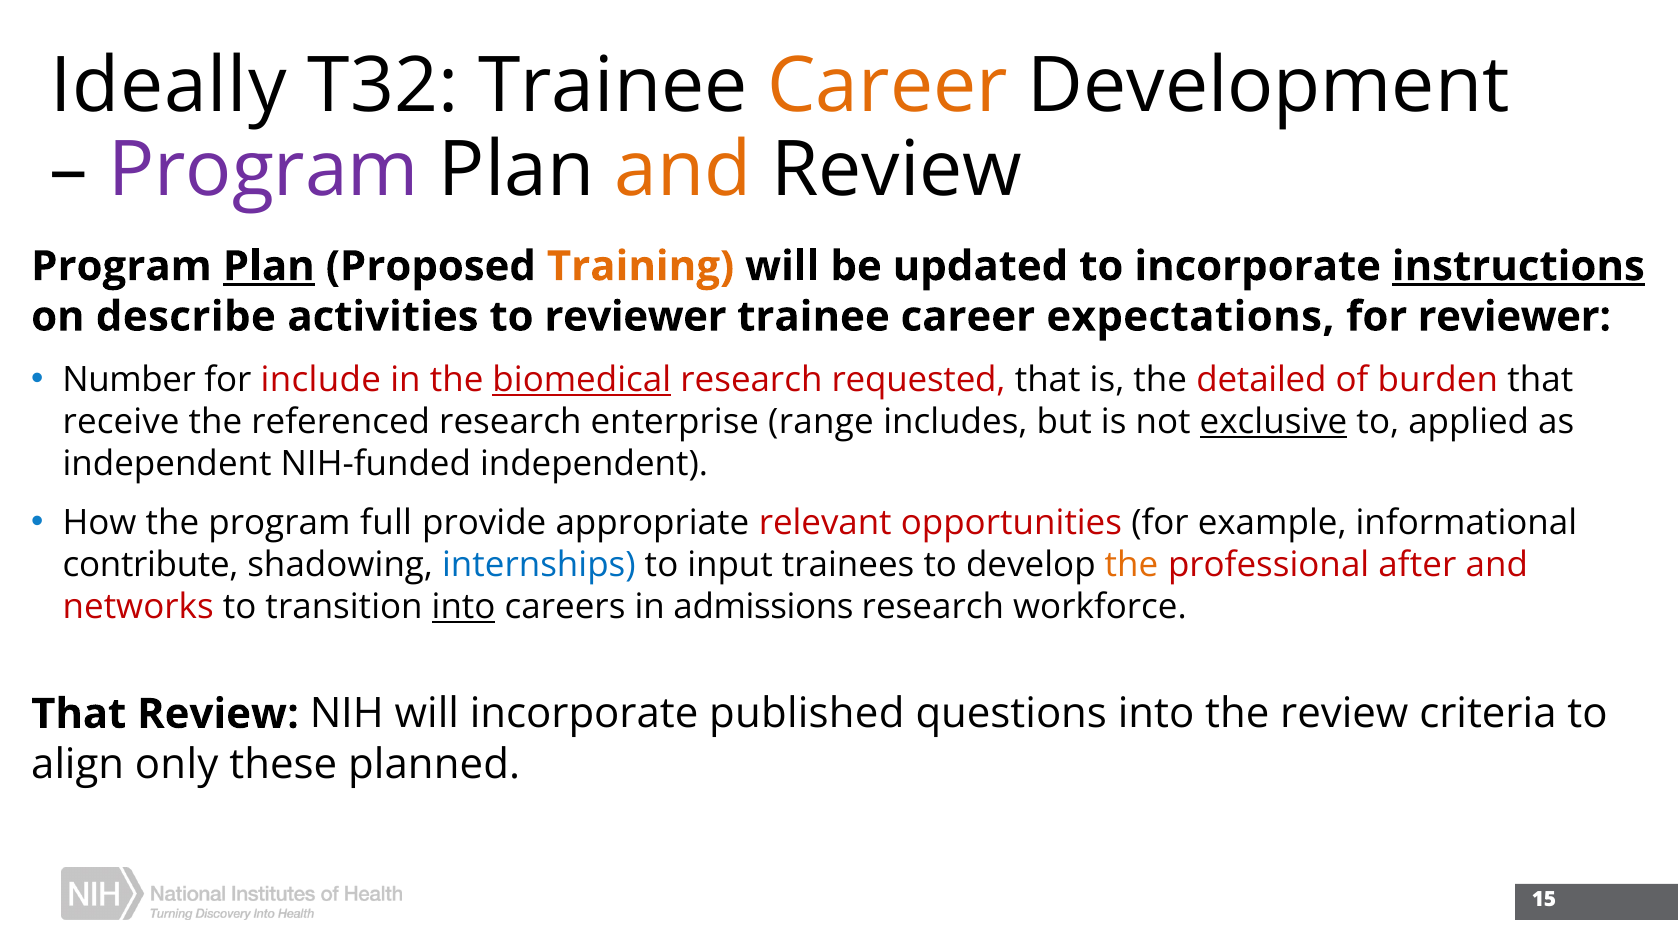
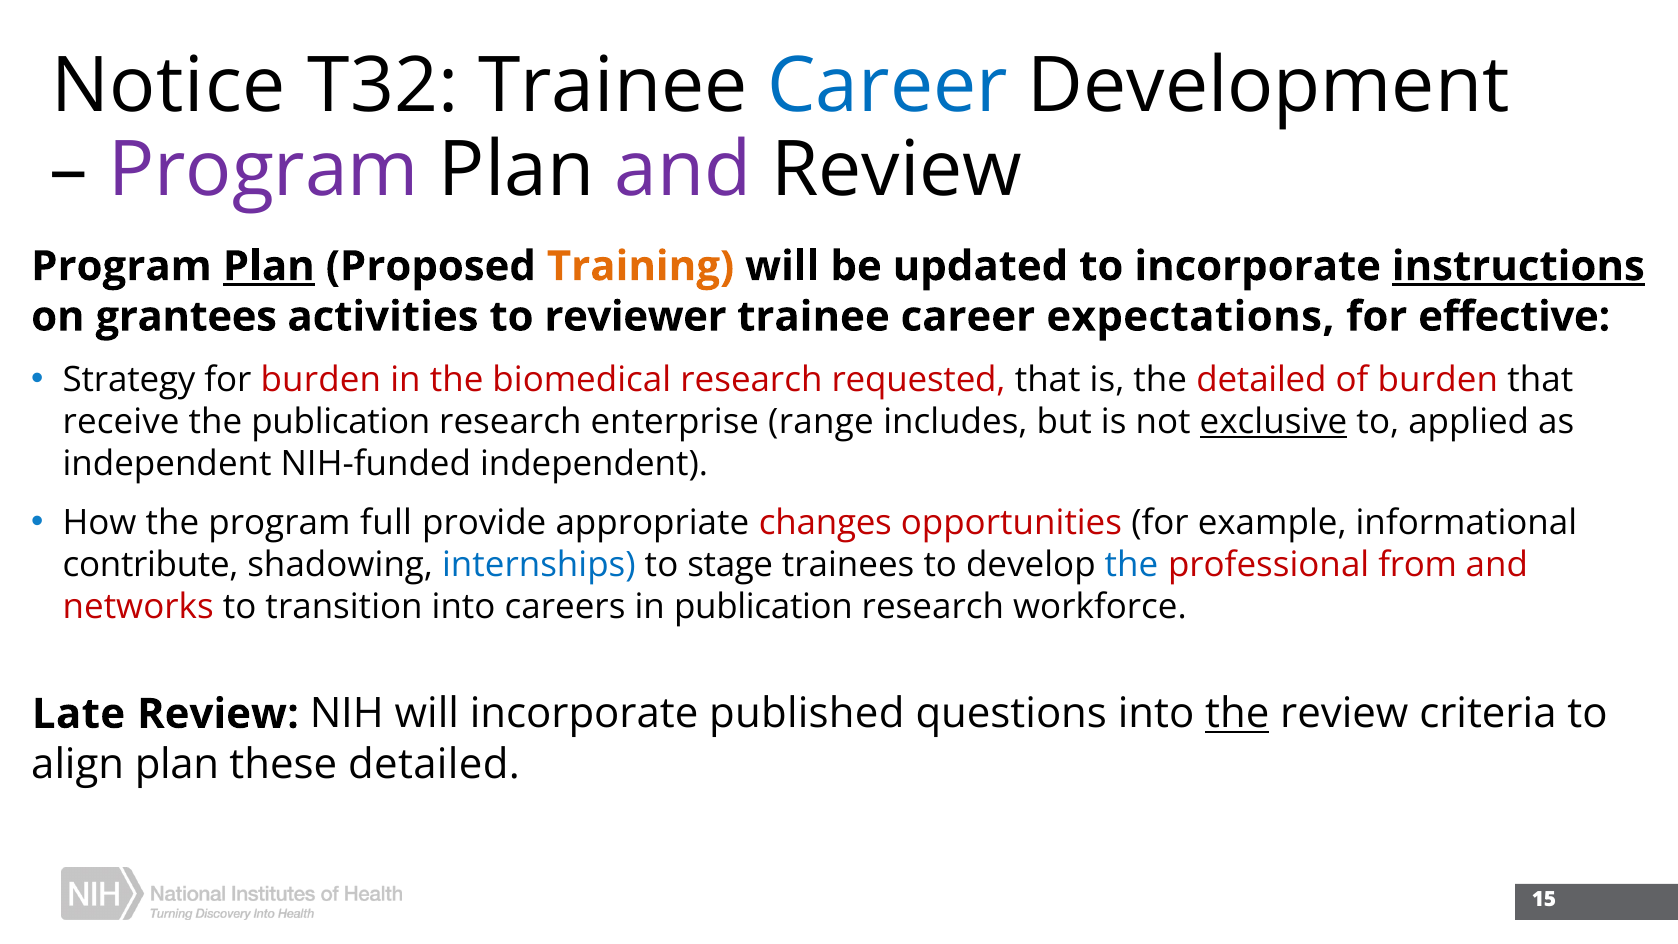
Ideally: Ideally -> Notice
Career at (888, 87) colour: orange -> blue
and at (683, 170) colour: orange -> purple
describe: describe -> grantees
for reviewer: reviewer -> effective
Number: Number -> Strategy
for include: include -> burden
biomedical underline: present -> none
the referenced: referenced -> publication
relevant: relevant -> changes
input: input -> stage
the at (1131, 565) colour: orange -> blue
after: after -> from
into at (464, 607) underline: present -> none
in admissions: admissions -> publication
That at (79, 714): That -> Late
the at (1237, 714) underline: none -> present
align only: only -> plan
these planned: planned -> detailed
